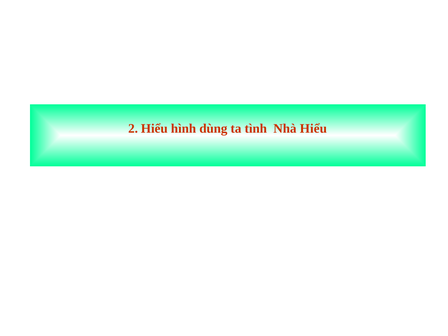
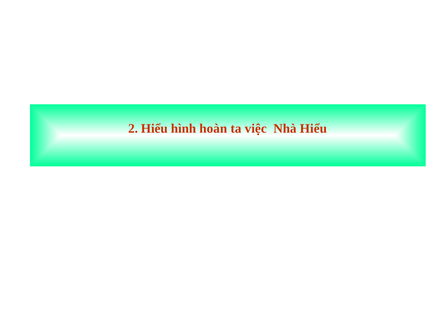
dùng: dùng -> hoàn
tình: tình -> việc
